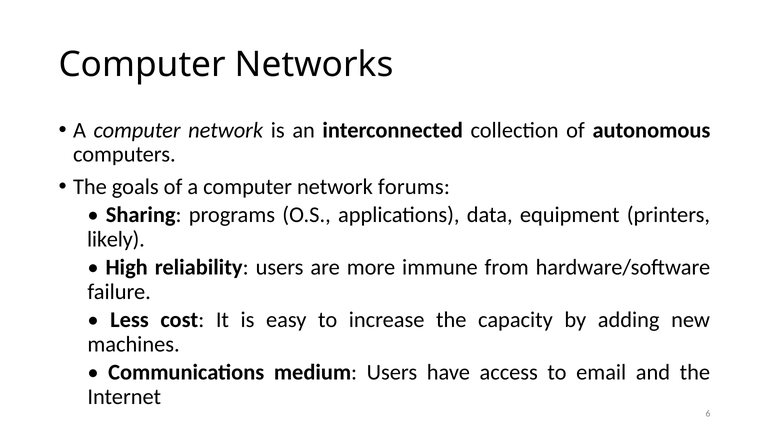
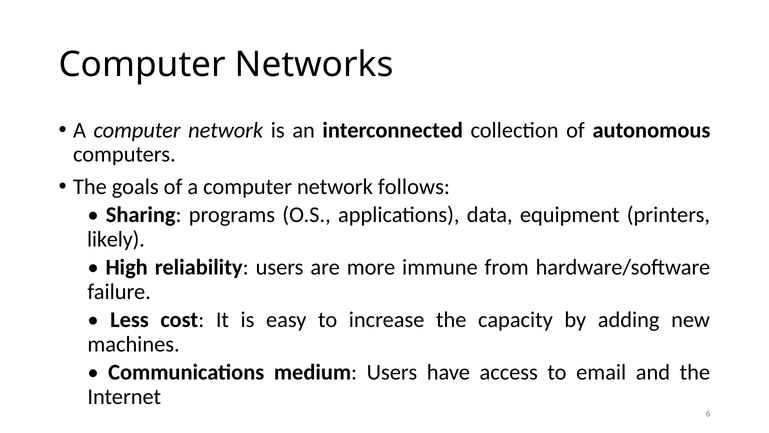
forums: forums -> follows
